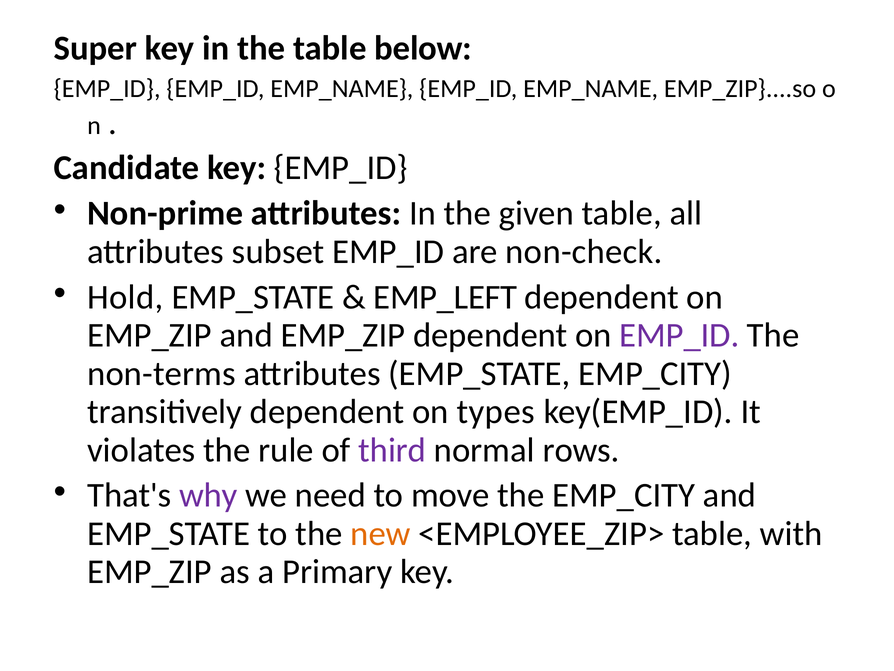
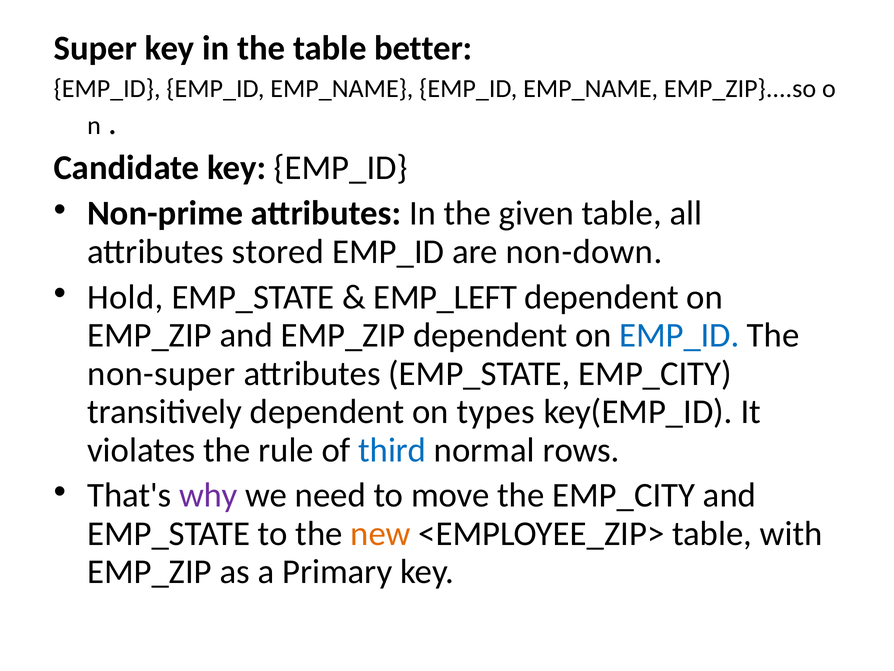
below: below -> better
subset: subset -> stored
non-check: non-check -> non-down
EMP_ID at (679, 335) colour: purple -> blue
non-terms: non-terms -> non-super
third colour: purple -> blue
